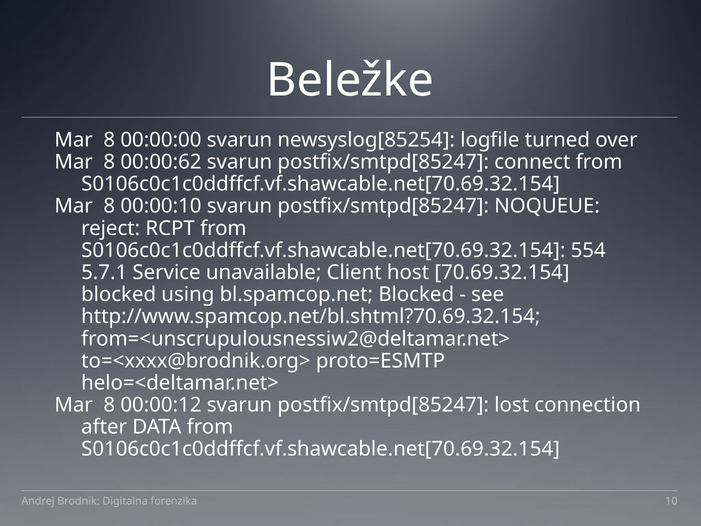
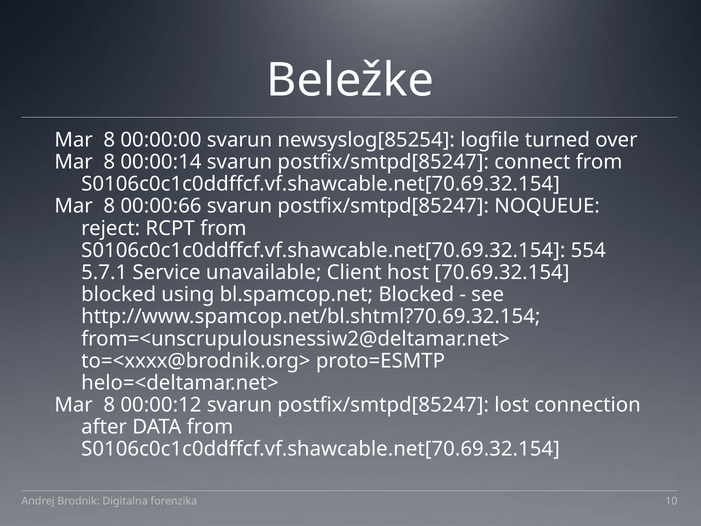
00:00:62: 00:00:62 -> 00:00:14
00:00:10: 00:00:10 -> 00:00:66
